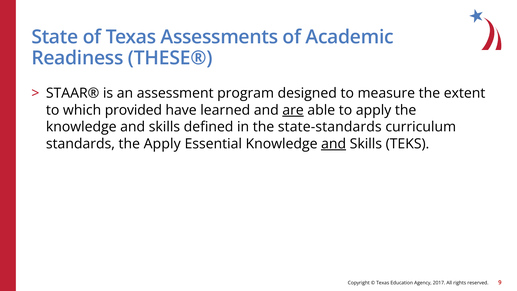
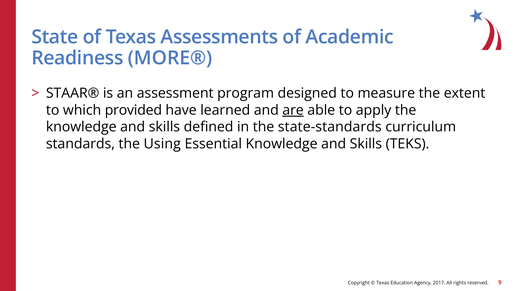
THESE®: THESE® -> MORE®
the Apply: Apply -> Using
and at (334, 144) underline: present -> none
